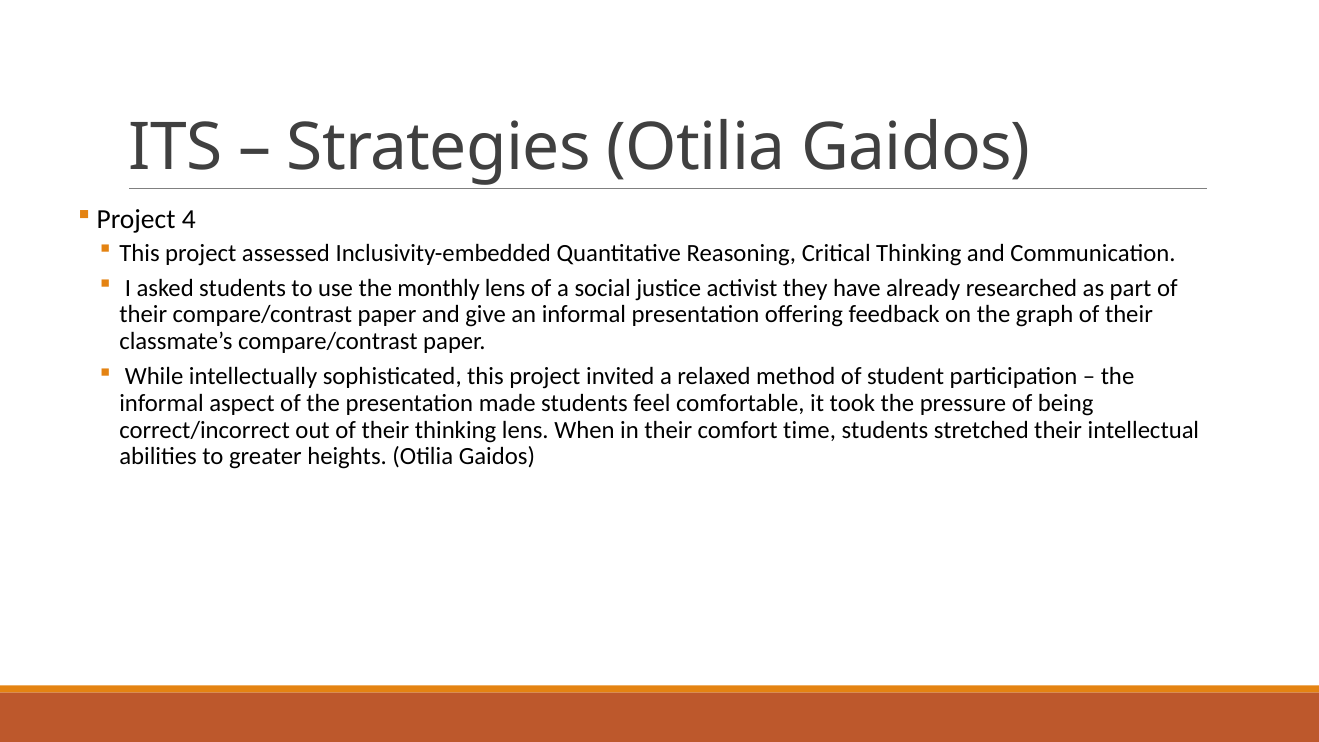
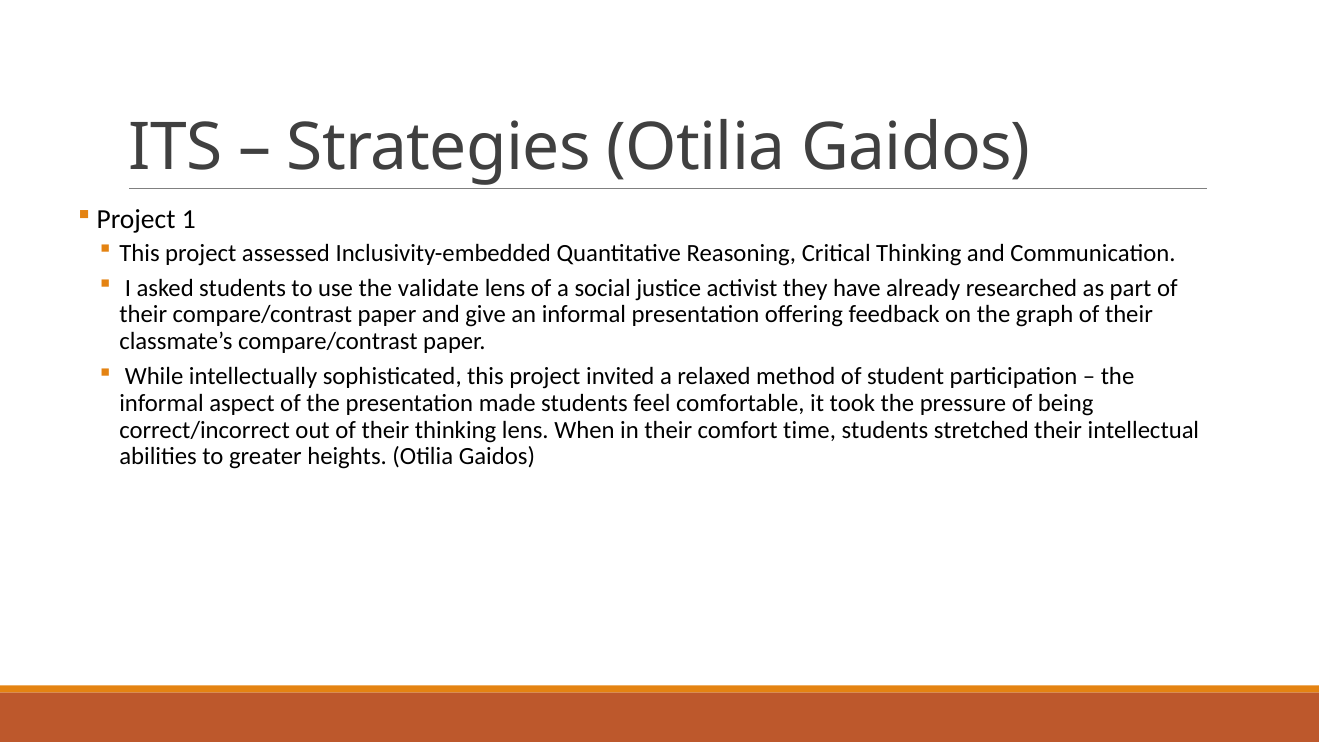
4: 4 -> 1
monthly: monthly -> validate
